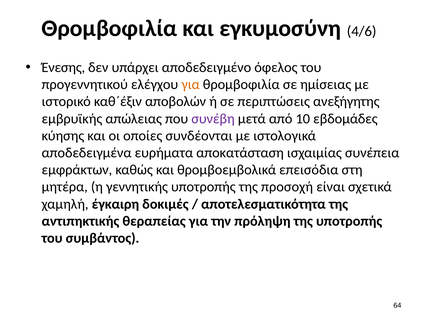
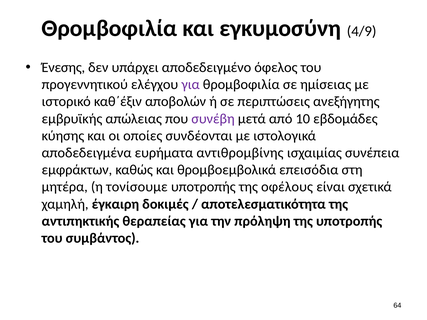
4/6: 4/6 -> 4/9
για at (191, 85) colour: orange -> purple
αποκατάσταση: αποκατάσταση -> αντιθρομβίνης
γεννητικής: γεννητικής -> τονίσουμε
προσοχή: προσοχή -> οφέλους
